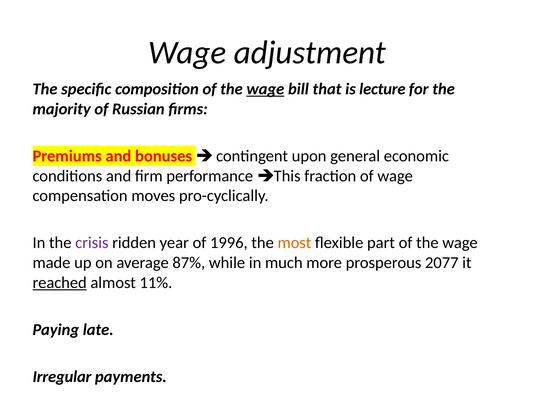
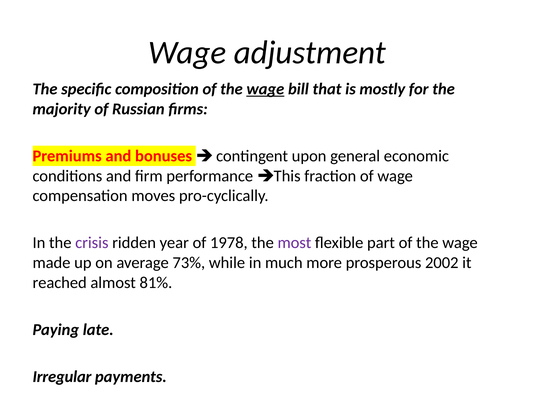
lecture: lecture -> mostly
1996: 1996 -> 1978
most colour: orange -> purple
87%: 87% -> 73%
2077: 2077 -> 2002
reached underline: present -> none
11%: 11% -> 81%
